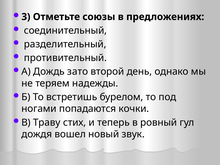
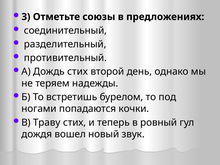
Дождь зато: зато -> стих
